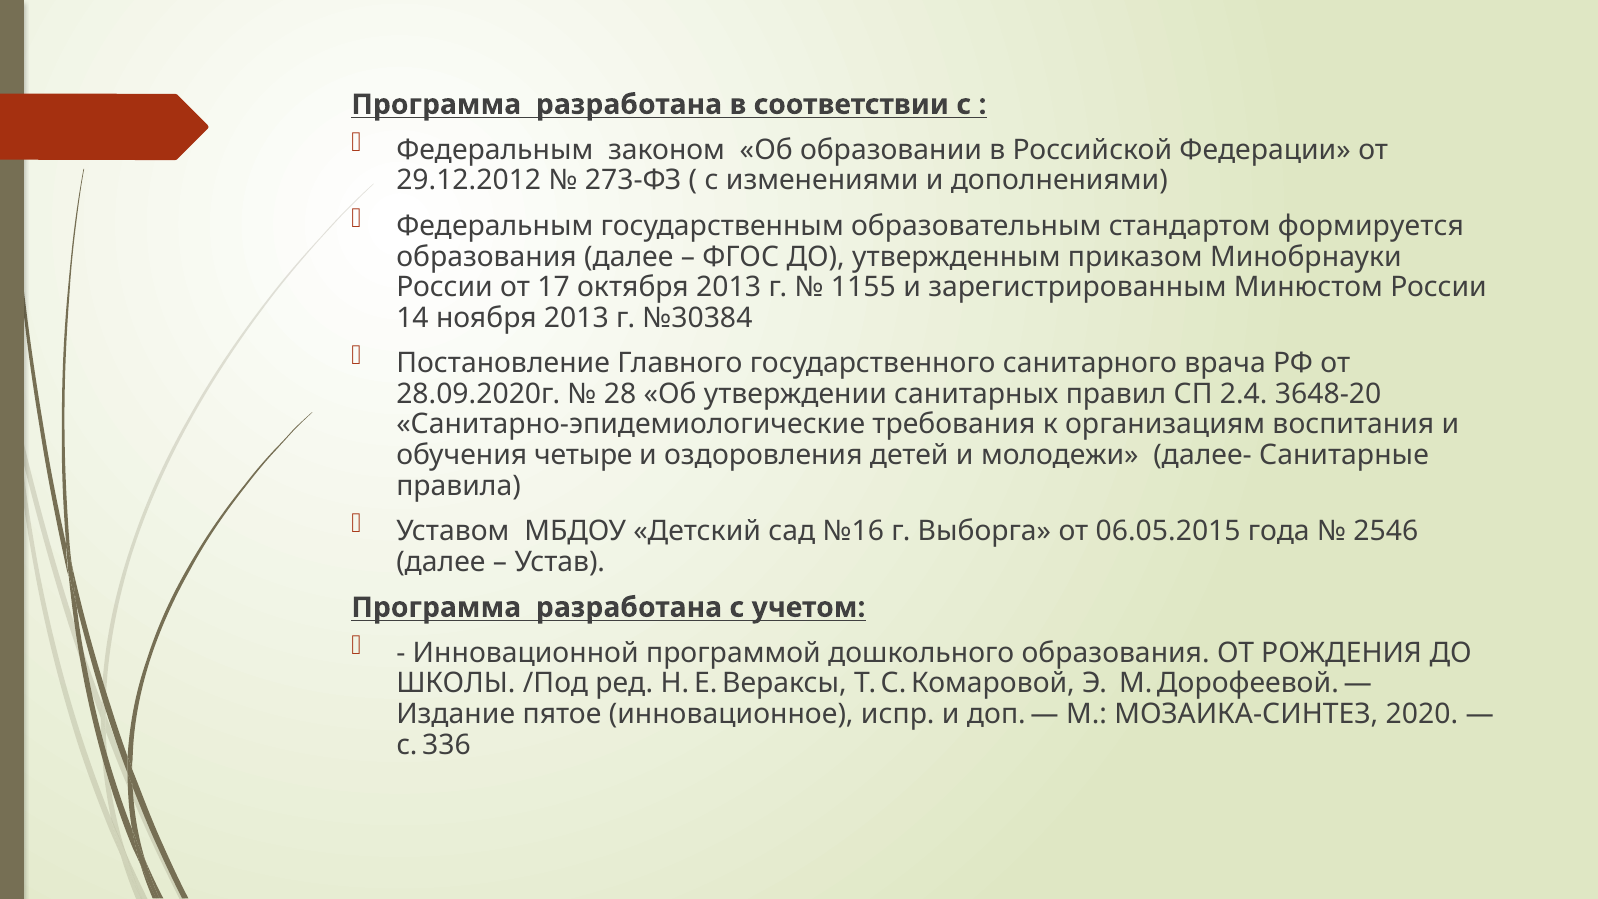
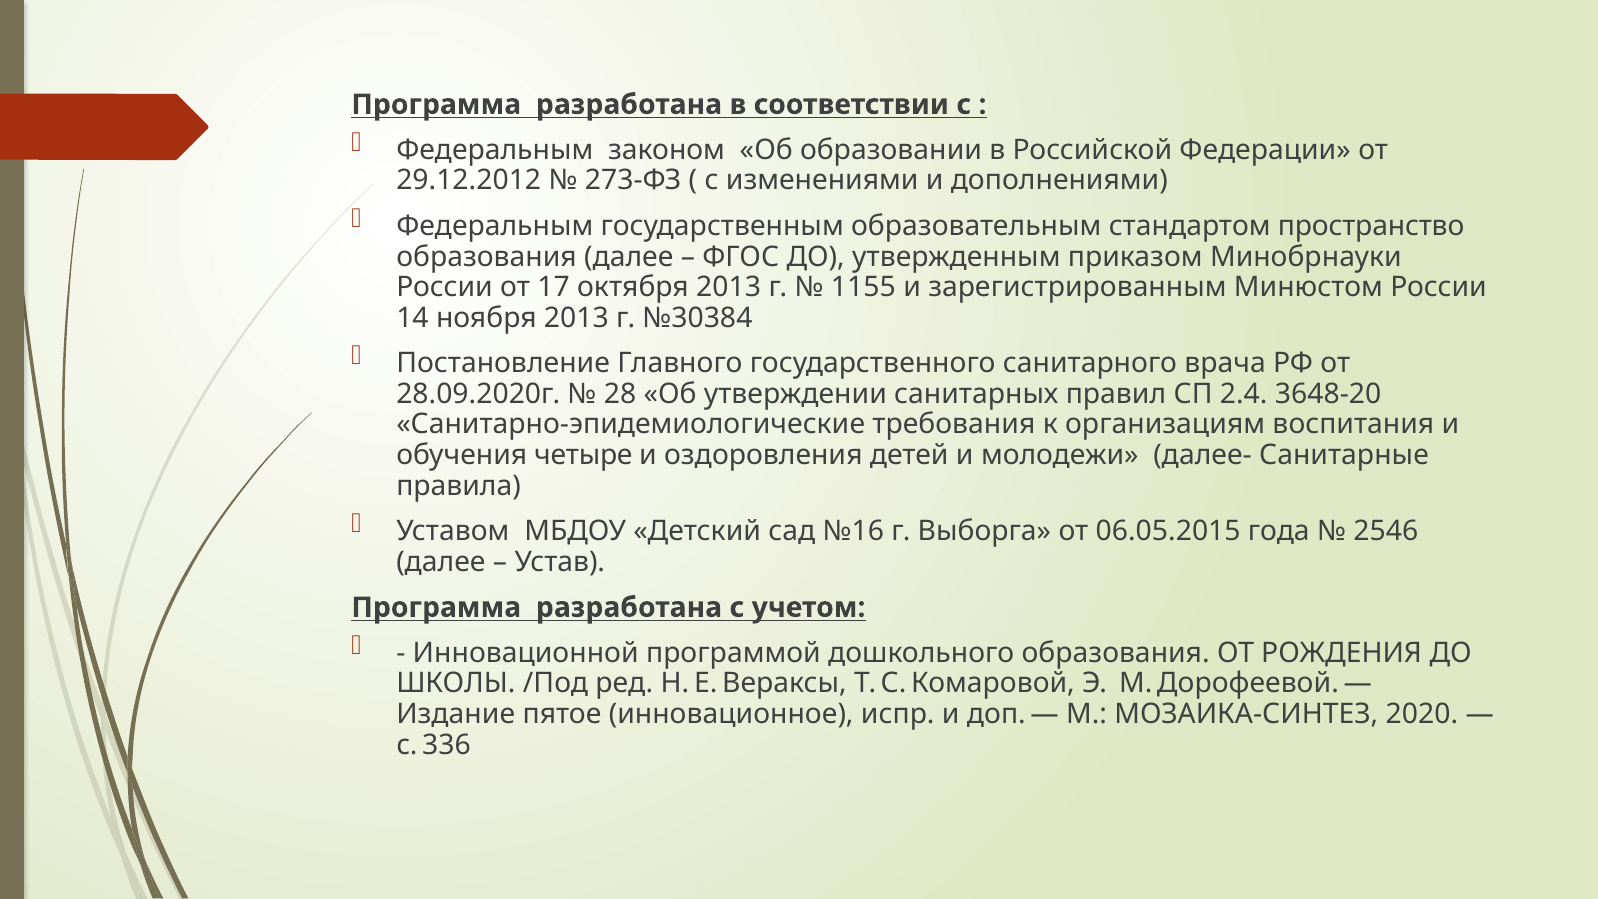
формируется: формируется -> пространство
